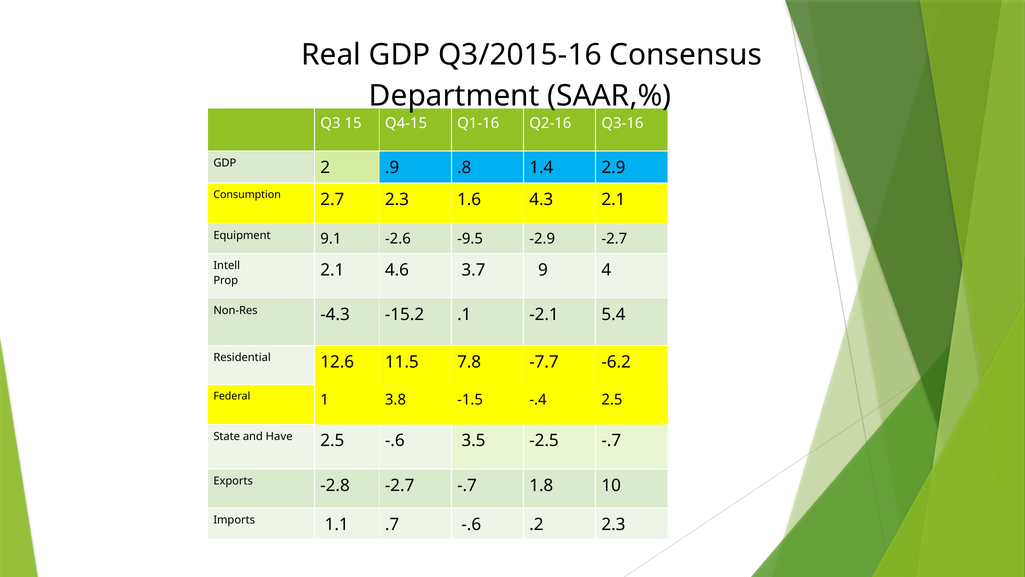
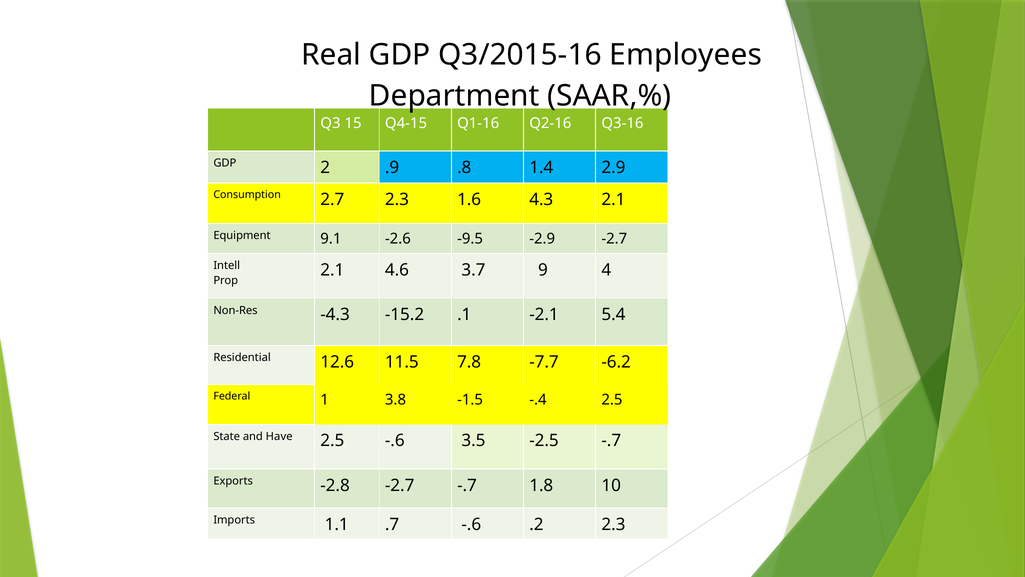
Consensus: Consensus -> Employees
